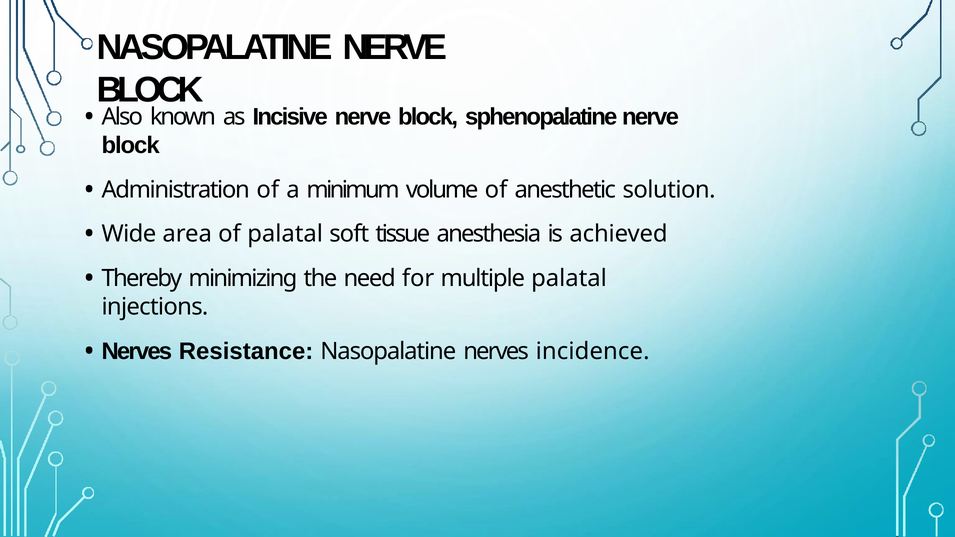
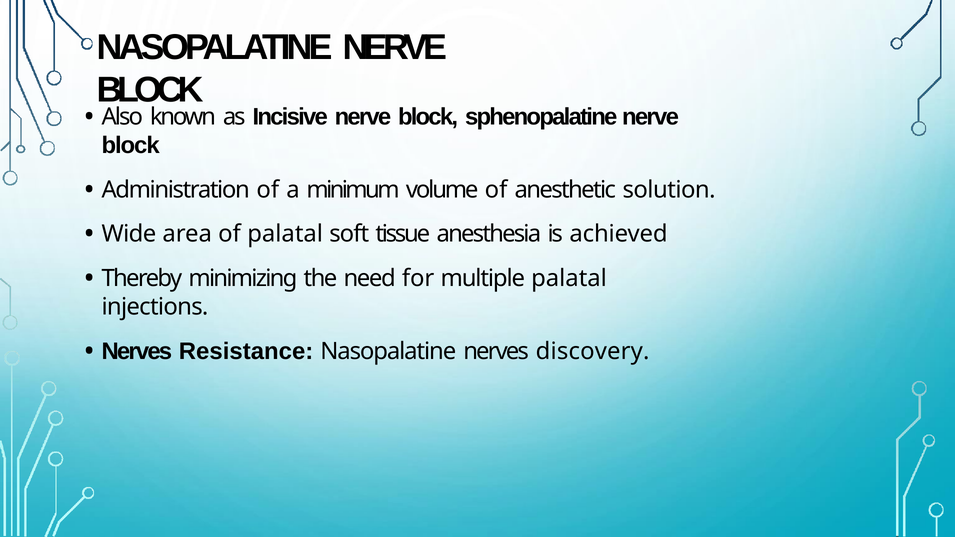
incidence: incidence -> discovery
